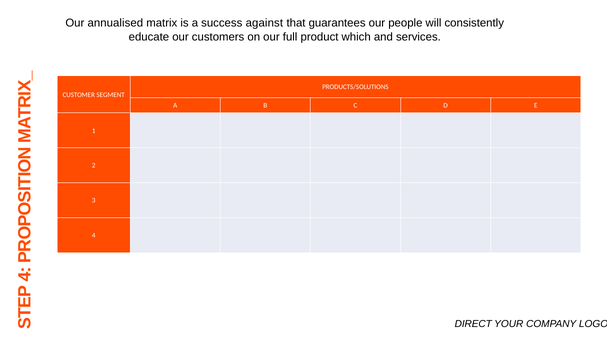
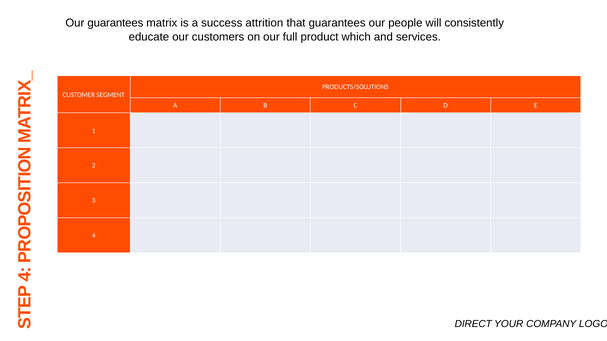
Our annualised: annualised -> guarantees
against: against -> attrition
